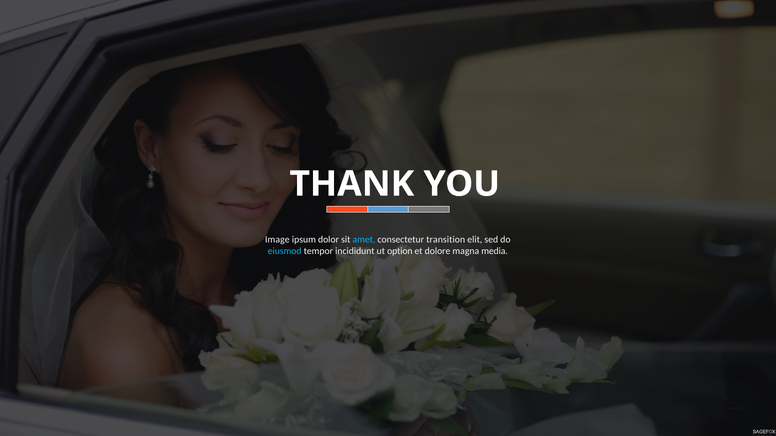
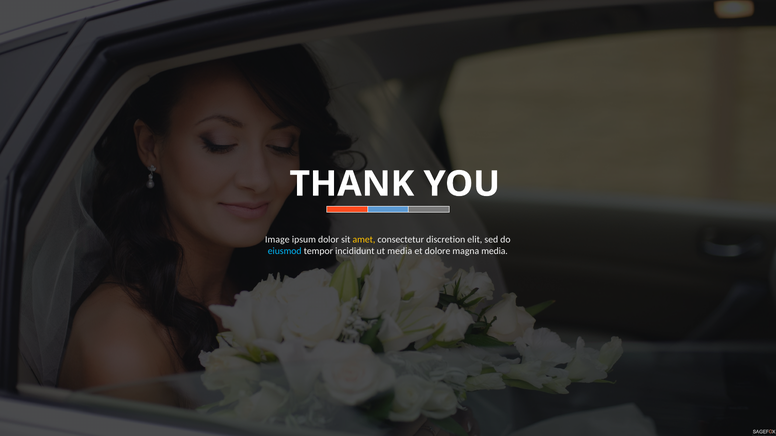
amet colour: light blue -> yellow
transition: transition -> discretion
ut option: option -> media
